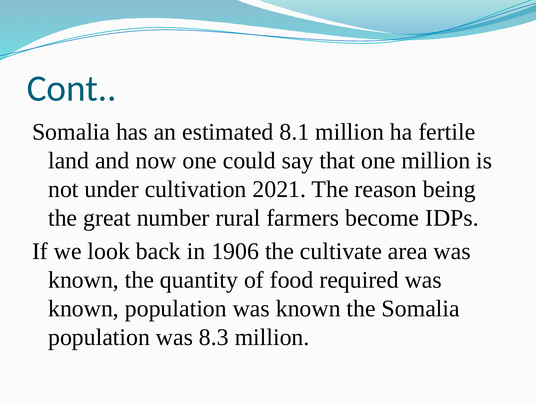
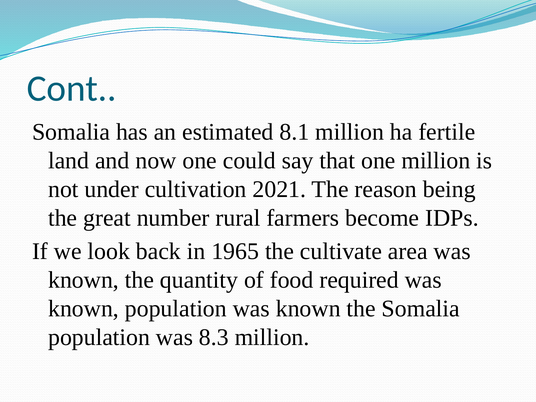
1906: 1906 -> 1965
